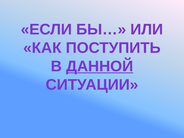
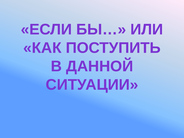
ДАННОЙ underline: present -> none
